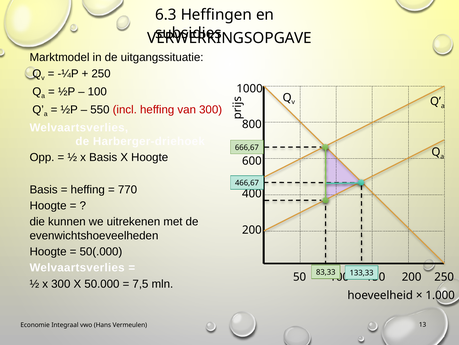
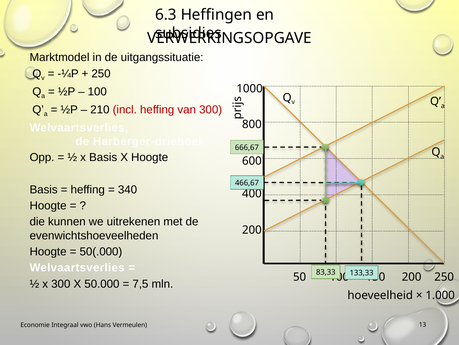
550: 550 -> 210
770: 770 -> 340
